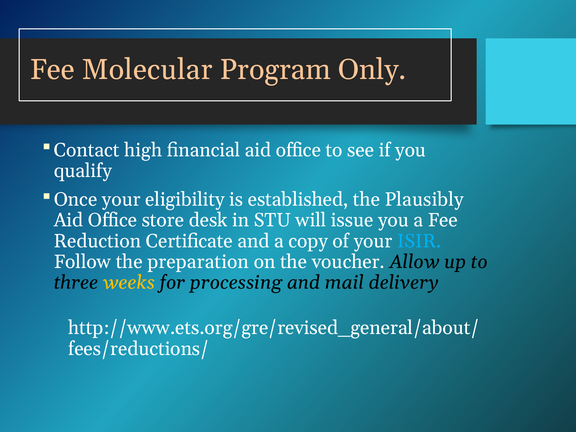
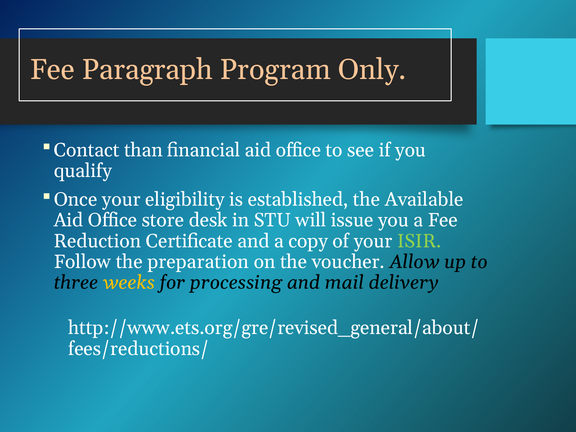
Molecular: Molecular -> Paragraph
high: high -> than
Plausibly: Plausibly -> Available
ISIR colour: light blue -> light green
